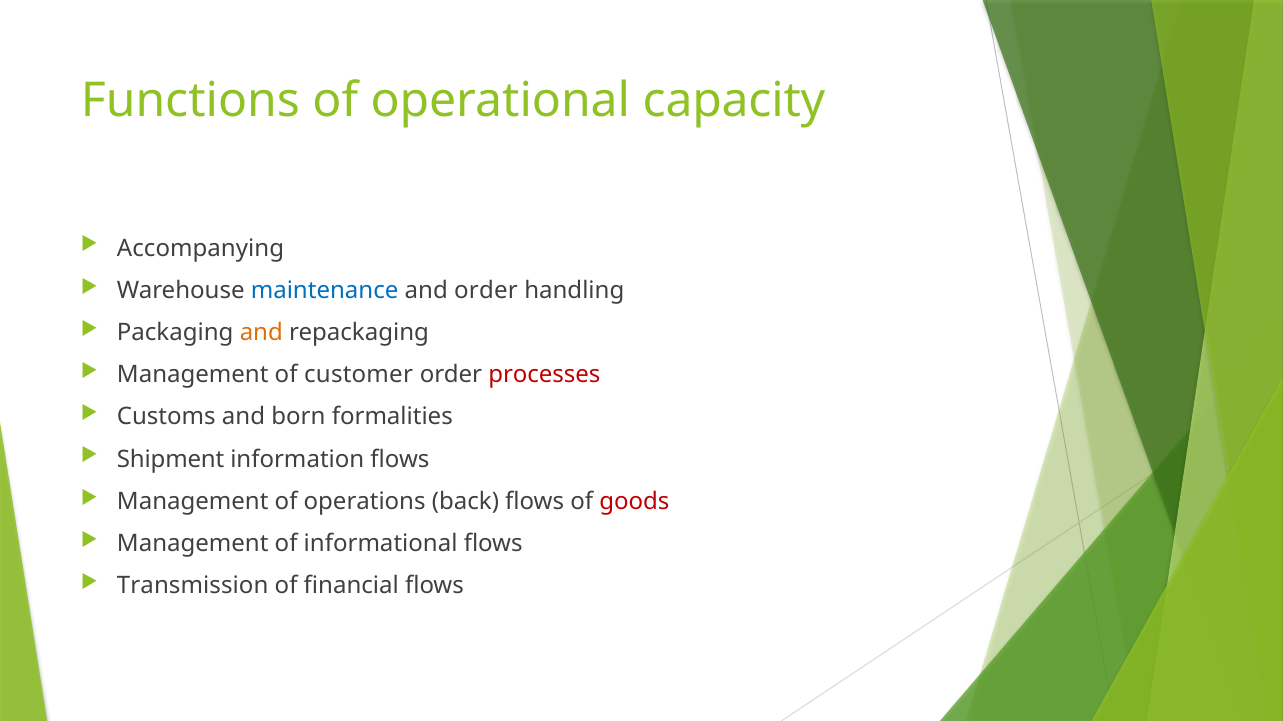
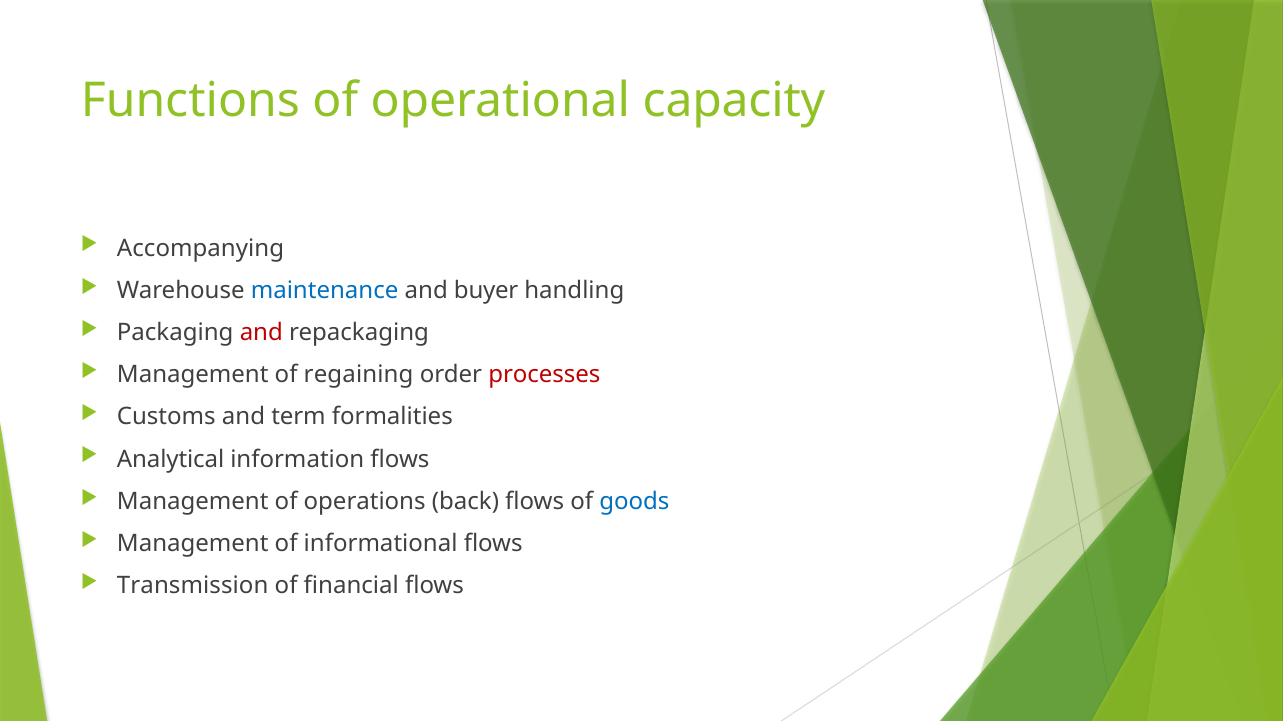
and order: order -> buyer
and at (261, 333) colour: orange -> red
customer: customer -> regaining
born: born -> term
Shipment: Shipment -> Analytical
goods colour: red -> blue
